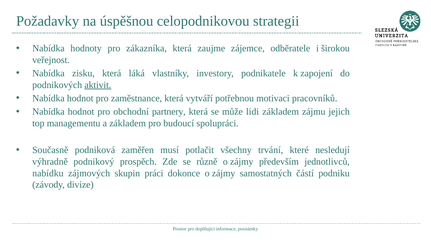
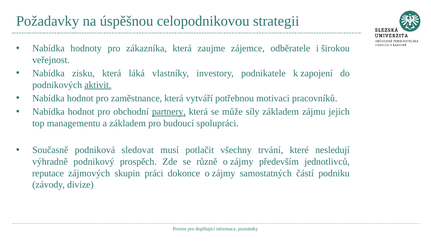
partnery underline: none -> present
lidi: lidi -> síly
zaměřen: zaměřen -> sledovat
nabídku: nabídku -> reputace
